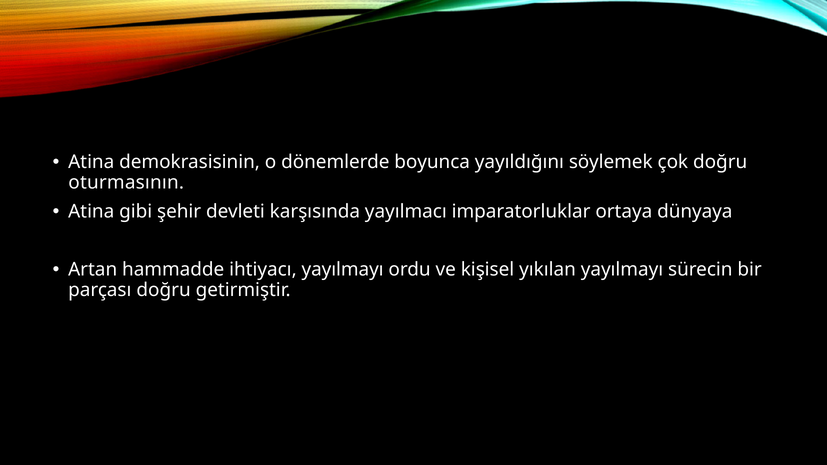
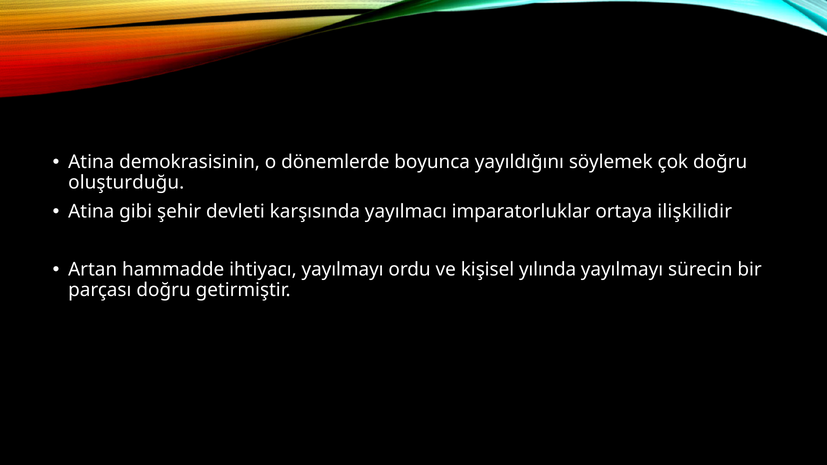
oturmasının: oturmasının -> oluşturduğu
dünyaya: dünyaya -> ilişkilidir
yıkılan: yıkılan -> yılında
